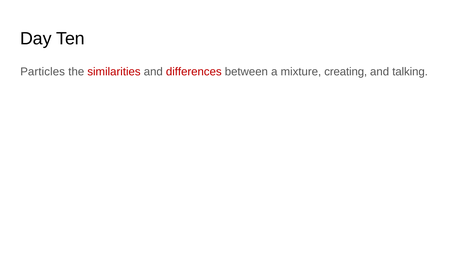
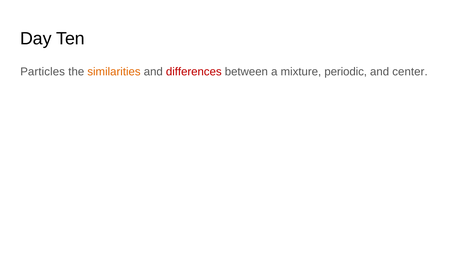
similarities colour: red -> orange
creating: creating -> periodic
talking: talking -> center
